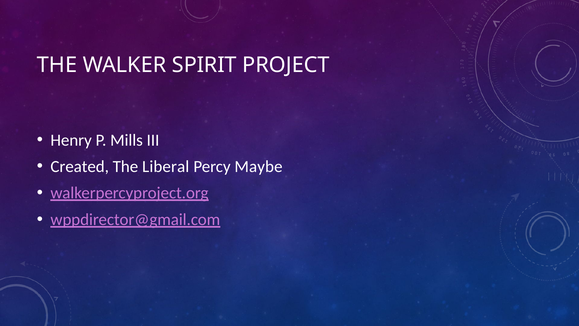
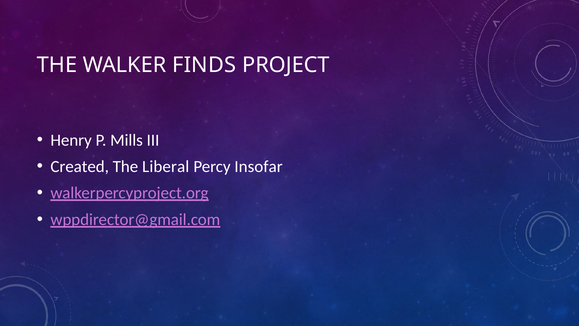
SPIRIT: SPIRIT -> FINDS
Maybe: Maybe -> Insofar
